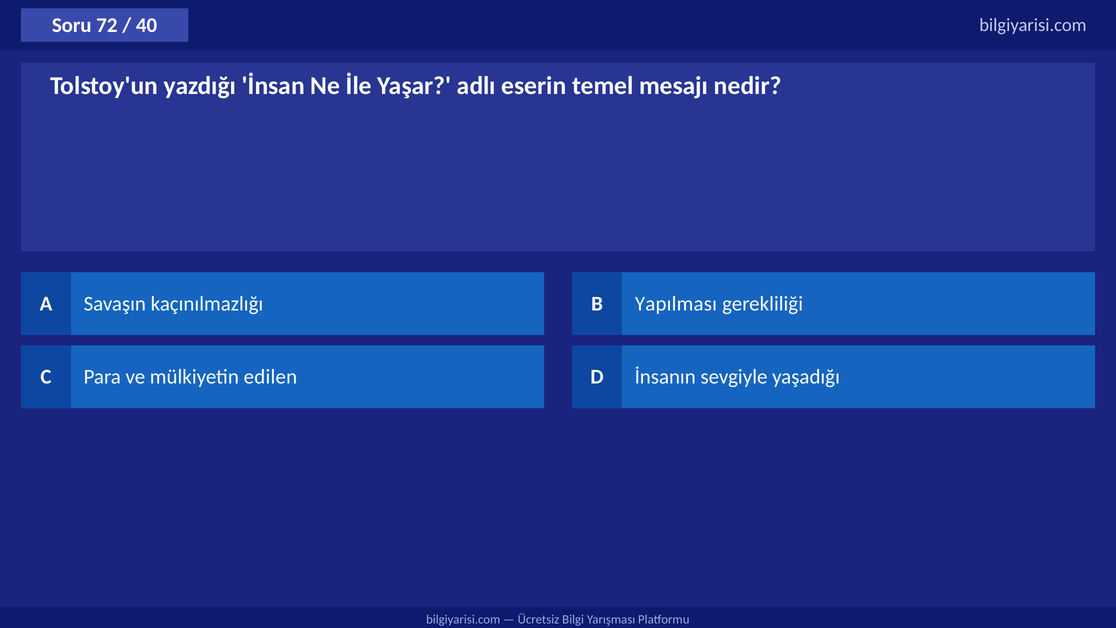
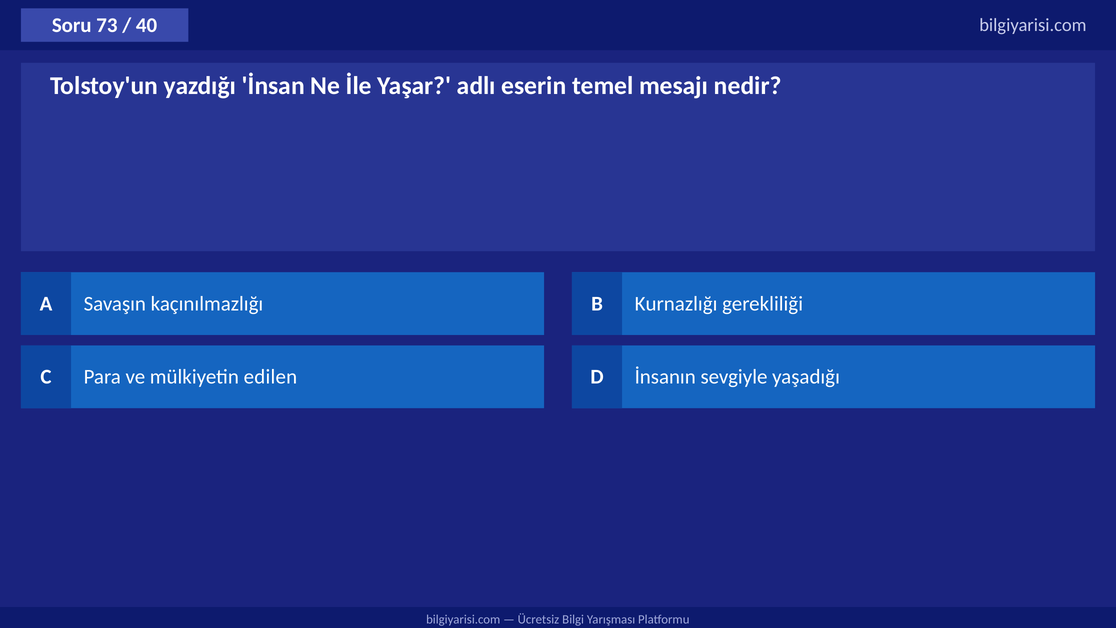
72: 72 -> 73
Yapılması: Yapılması -> Kurnazlığı
